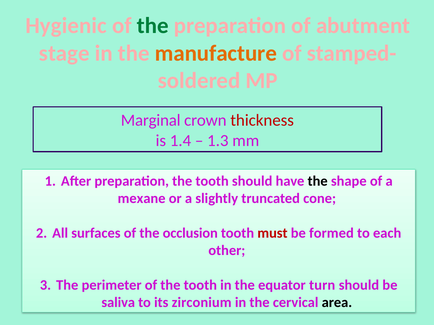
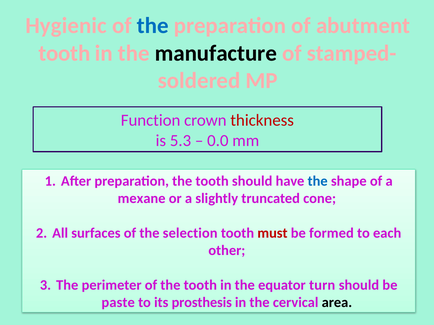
the at (153, 26) colour: green -> blue
stage at (64, 53): stage -> tooth
manufacture colour: orange -> black
Marginal: Marginal -> Function
1.4: 1.4 -> 5.3
1.3: 1.3 -> 0.0
the at (318, 181) colour: black -> blue
occlusion: occlusion -> selection
saliva: saliva -> paste
zirconium: zirconium -> prosthesis
